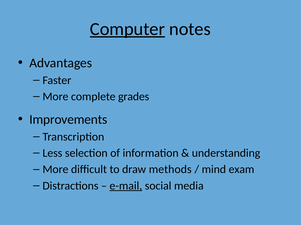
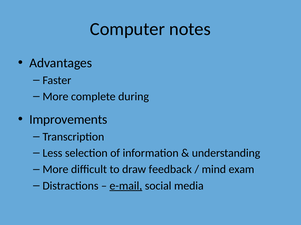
Computer underline: present -> none
grades: grades -> during
methods: methods -> feedback
